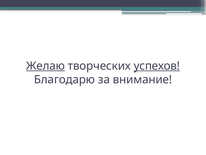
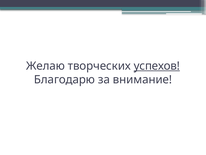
Желаю underline: present -> none
